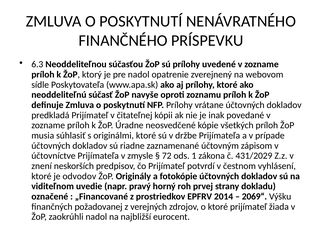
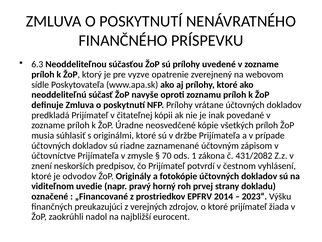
pre nadol: nadol -> vyzve
72: 72 -> 70
431/2029: 431/2029 -> 431/2082
2069“: 2069“ -> 2023“
požadovanej: požadovanej -> preukazujúci
